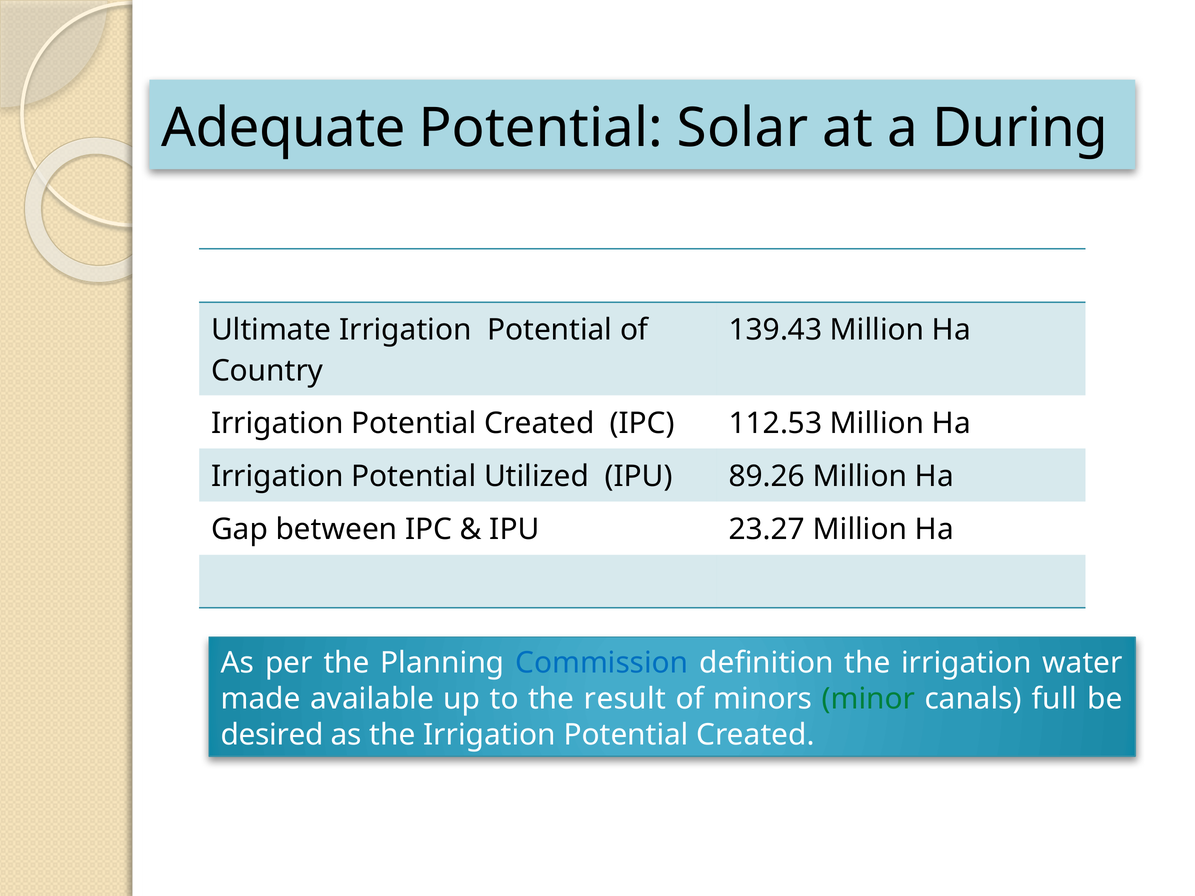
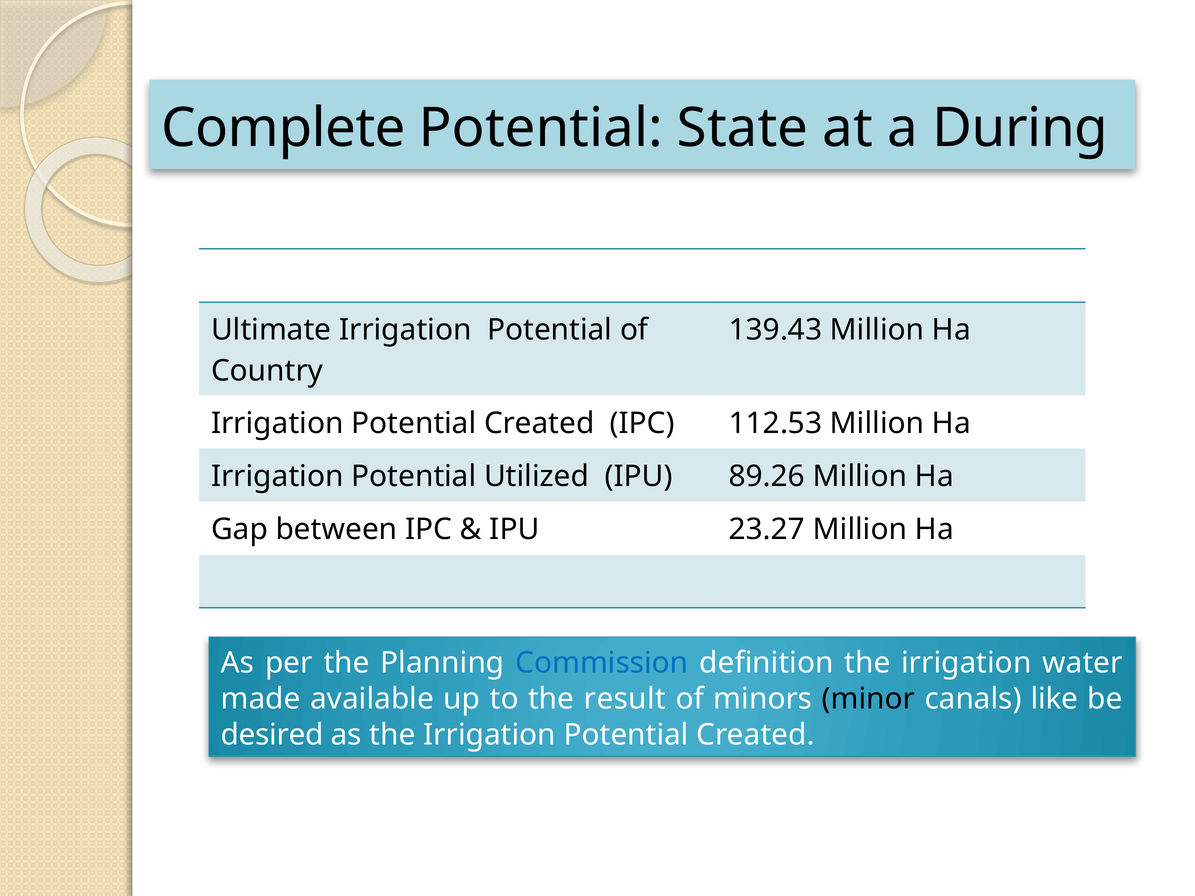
Adequate: Adequate -> Complete
Solar: Solar -> State
minor colour: green -> black
full: full -> like
